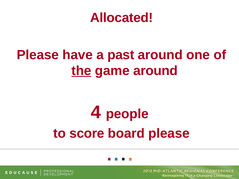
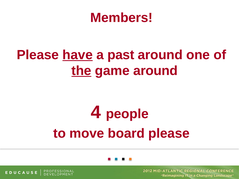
Allocated: Allocated -> Members
have underline: none -> present
score: score -> move
